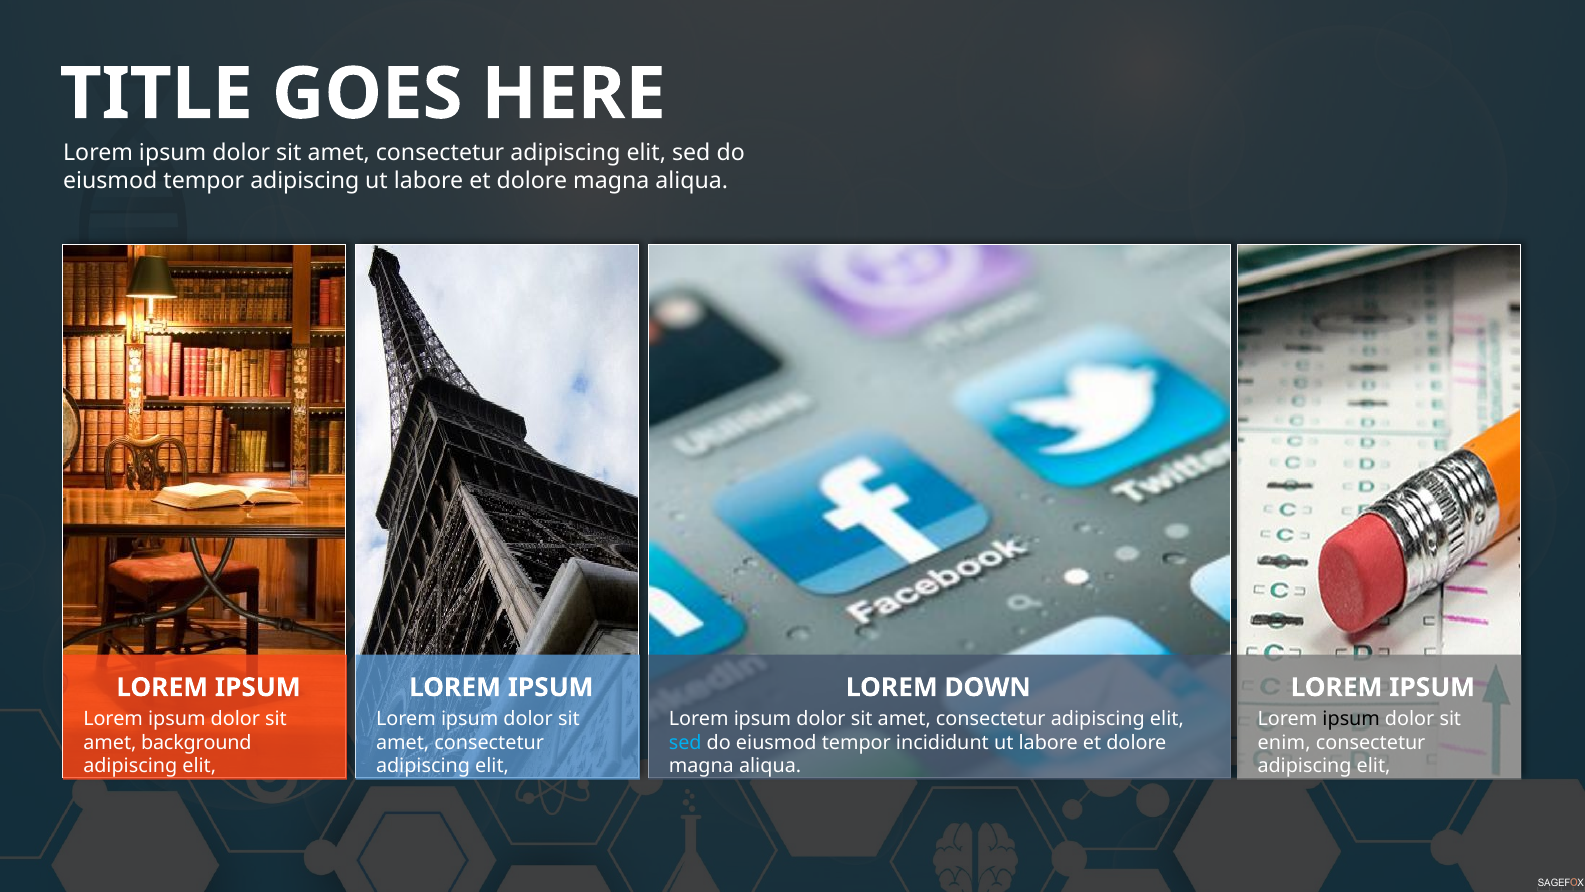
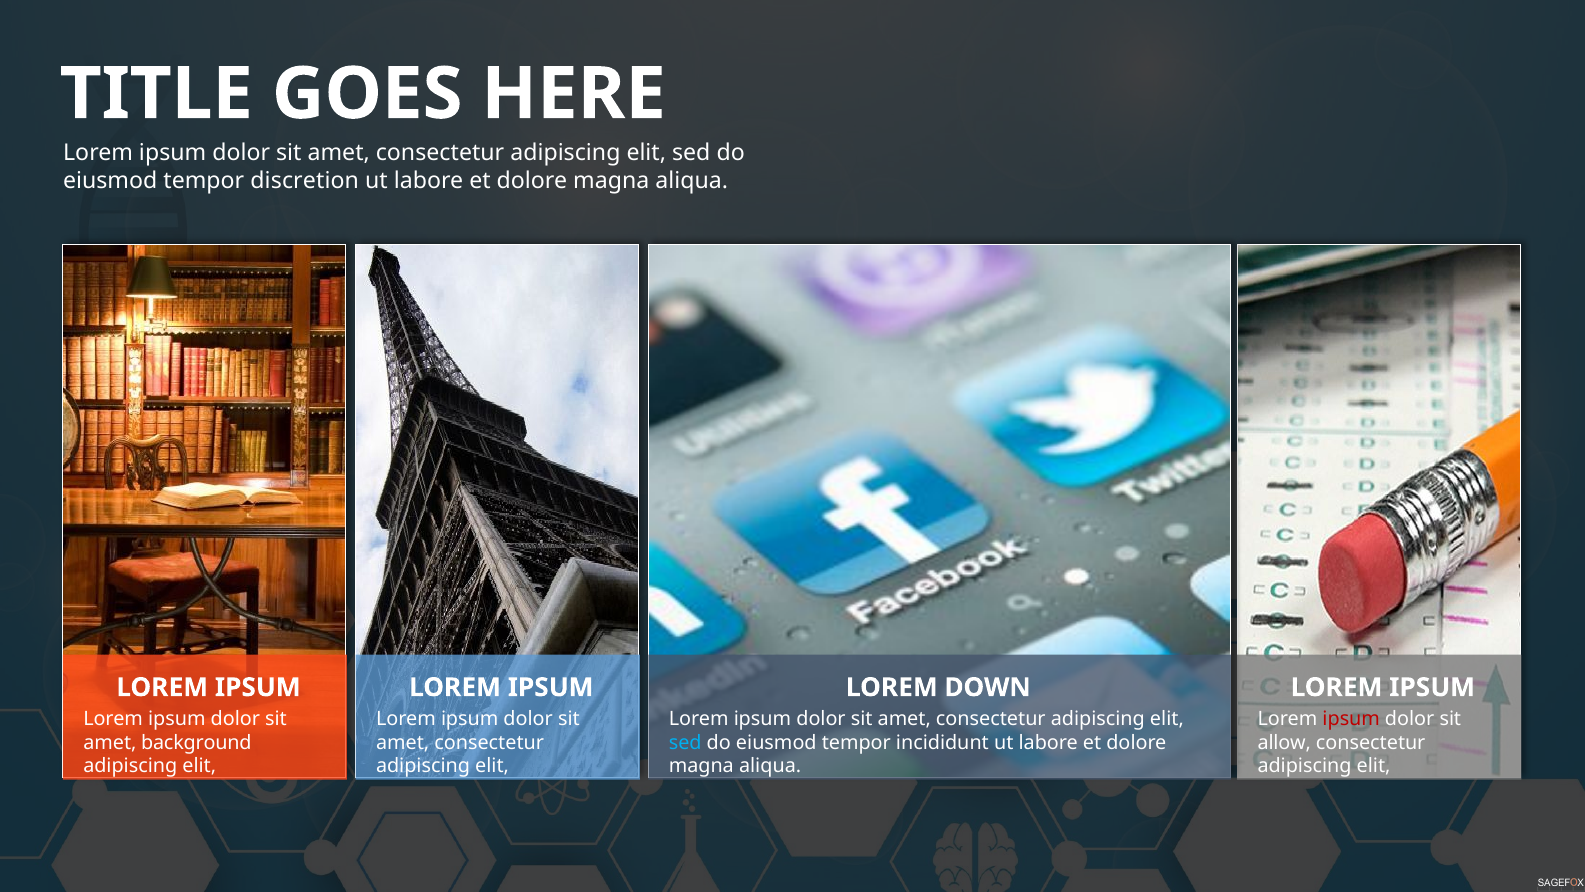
tempor adipiscing: adipiscing -> discretion
ipsum at (1351, 718) colour: black -> red
enim: enim -> allow
